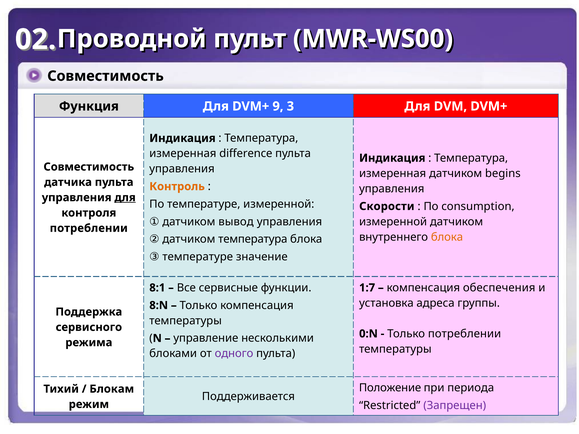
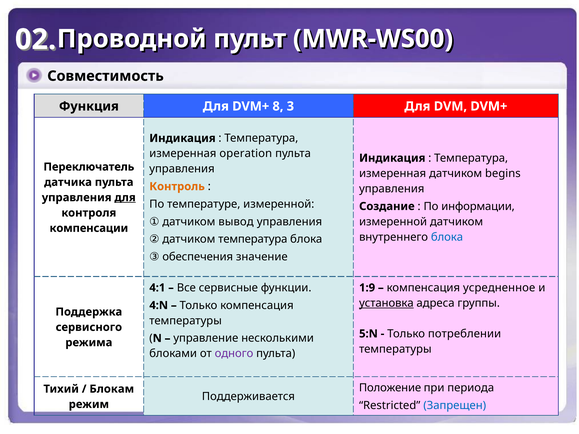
9: 9 -> 8
difference: difference -> operation
Совместимость at (89, 167): Совместимость -> Переключатель
Скорости: Скорости -> Создание
consumption: consumption -> информации
потреблении at (89, 228): потреблении -> компенсации
блока at (447, 237) colour: orange -> blue
③ температуре: температуре -> обеспечения
8:1: 8:1 -> 4:1
1:7: 1:7 -> 1:9
обеспечения: обеспечения -> усредненное
установка underline: none -> present
8:N: 8:N -> 4:N
0:N: 0:N -> 5:N
Запрещен colour: purple -> blue
